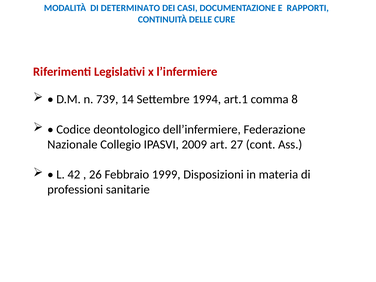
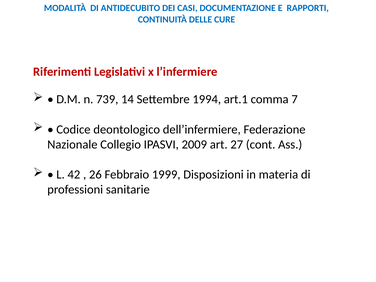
DETERMINATO: DETERMINATO -> ANTIDECUBITO
8: 8 -> 7
